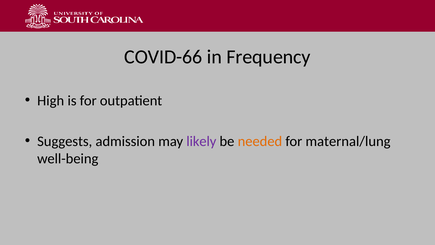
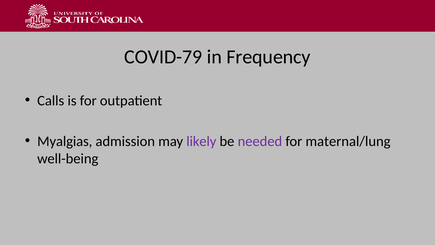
COVID-66: COVID-66 -> COVID-79
High: High -> Calls
Suggests: Suggests -> Myalgias
needed colour: orange -> purple
